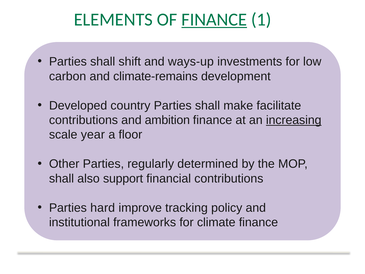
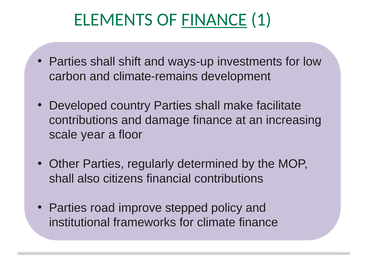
ambition: ambition -> damage
increasing underline: present -> none
support: support -> citizens
hard: hard -> road
tracking: tracking -> stepped
